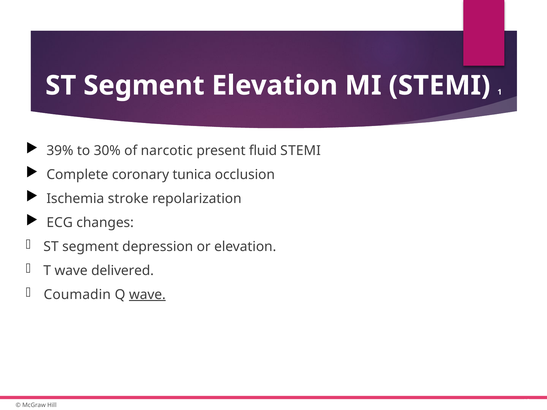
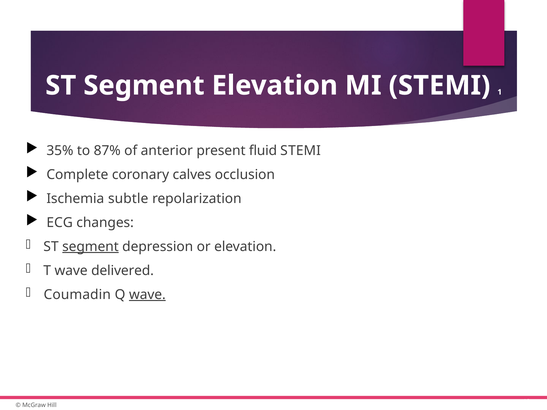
39%: 39% -> 35%
30%: 30% -> 87%
narcotic: narcotic -> anterior
tunica: tunica -> calves
stroke: stroke -> subtle
segment at (90, 247) underline: none -> present
